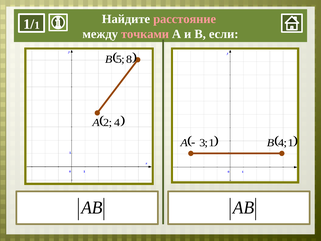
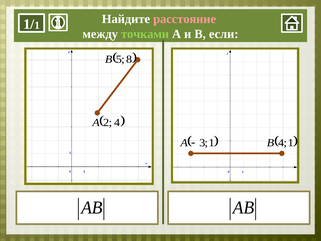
точками colour: pink -> light green
